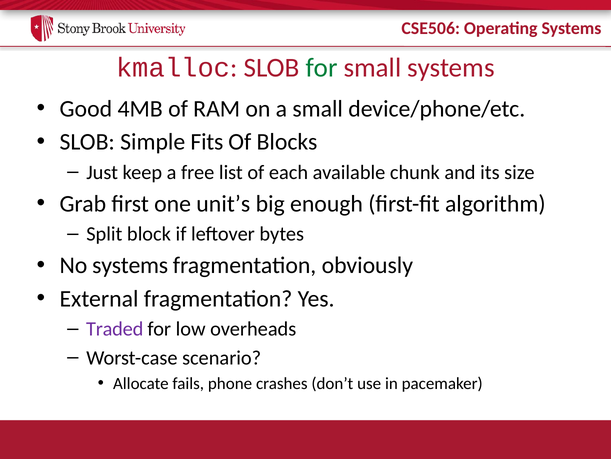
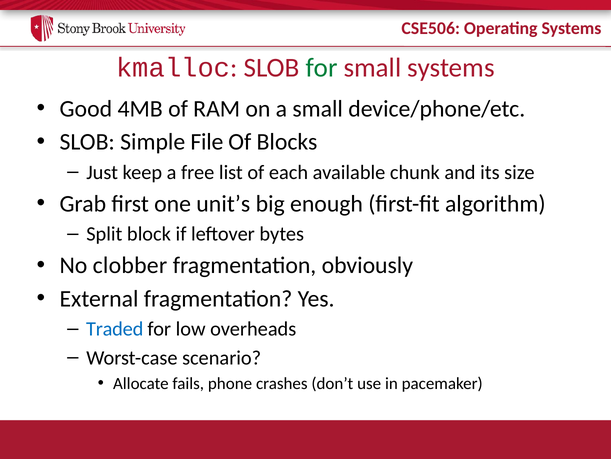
Fits: Fits -> File
No systems: systems -> clobber
Traded colour: purple -> blue
